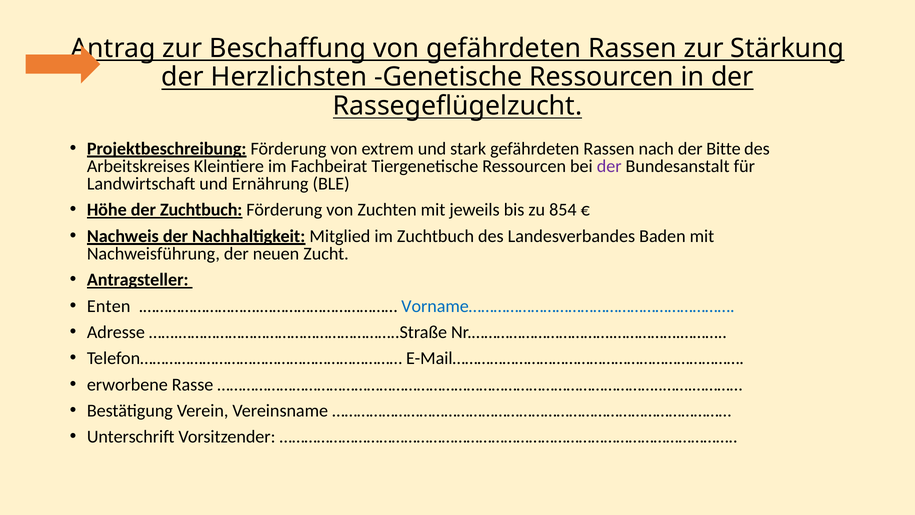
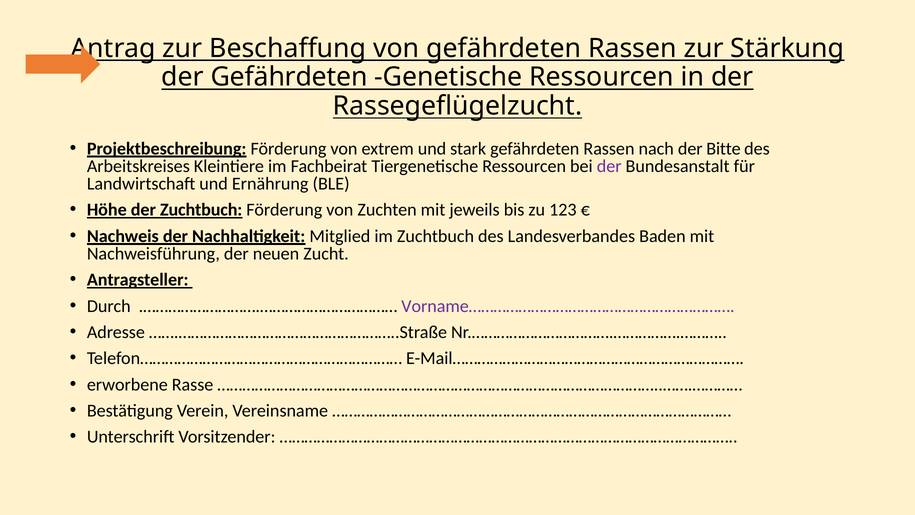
der Herzlichsten: Herzlichsten -> Gefährdeten
854: 854 -> 123
Enten: Enten -> Durch
Vorname……………………………………………………… colour: blue -> purple
